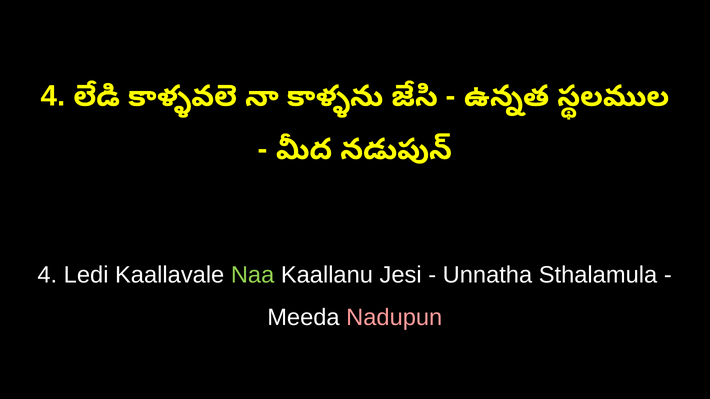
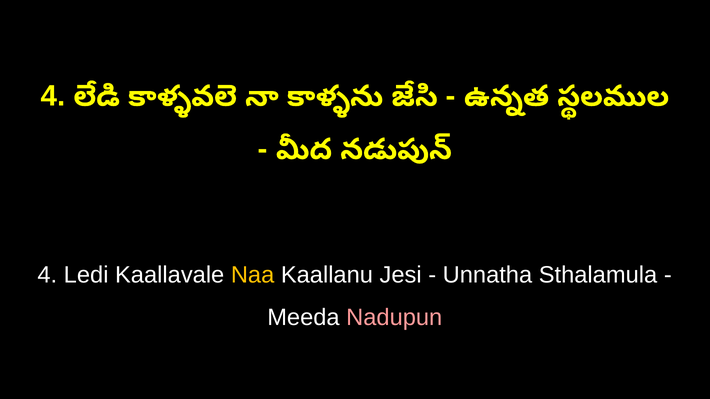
Naa colour: light green -> yellow
